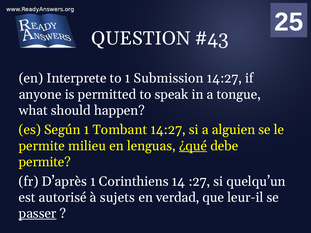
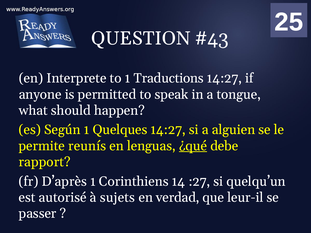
Submission: Submission -> Traductions
Tombant: Tombant -> Quelques
milieu: milieu -> reunís
permite at (45, 162): permite -> rapport
passer underline: present -> none
